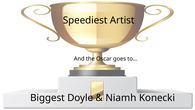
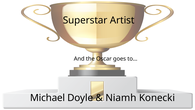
Speediest: Speediest -> Superstar
Biggest: Biggest -> Michael
